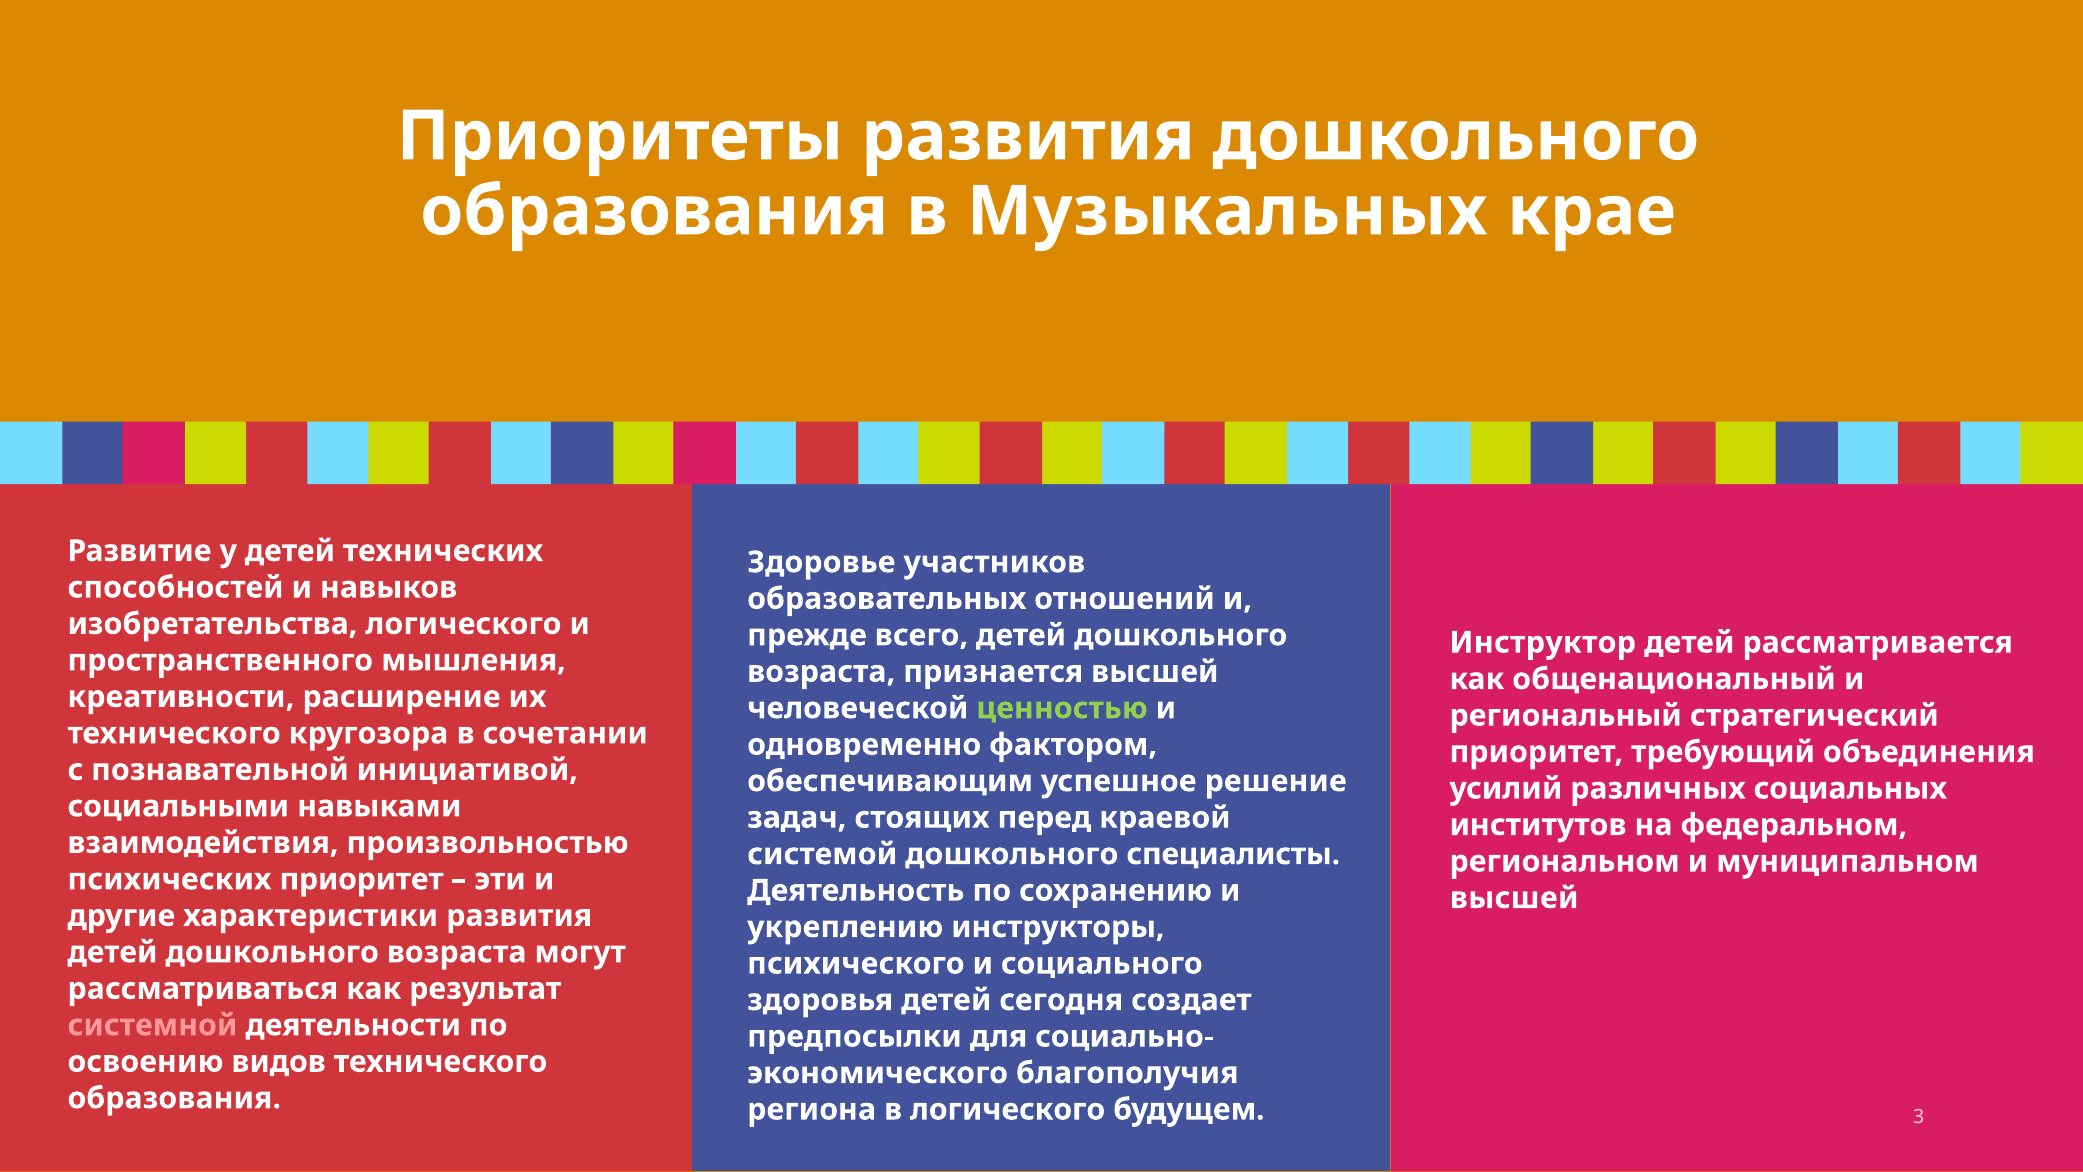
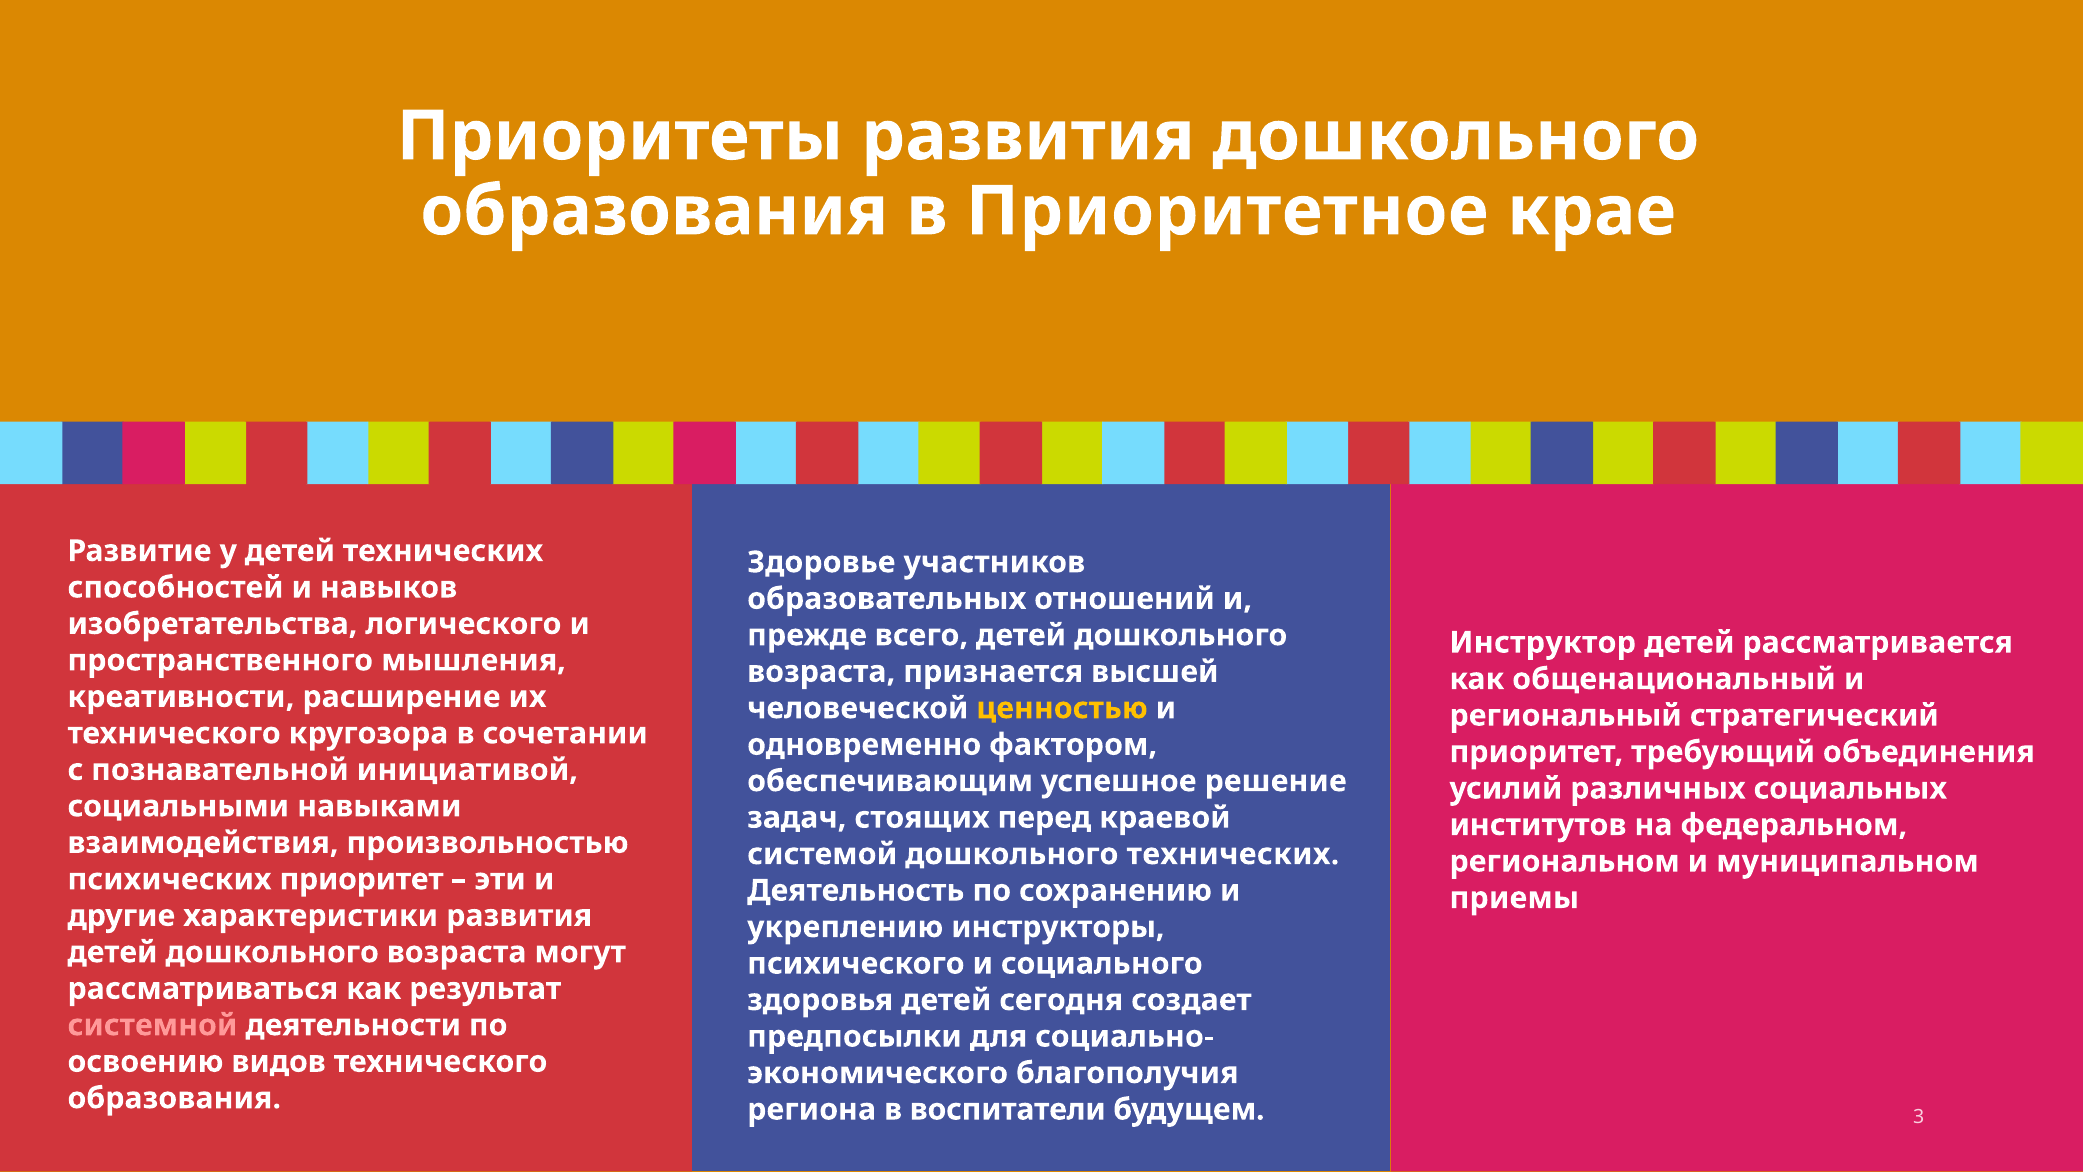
Музыкальных: Музыкальных -> Приоритетное
ценностью colour: light green -> yellow
дошкольного специалисты: специалисты -> технических
высшей at (1514, 898): высшей -> приемы
в логического: логического -> воспитатели
